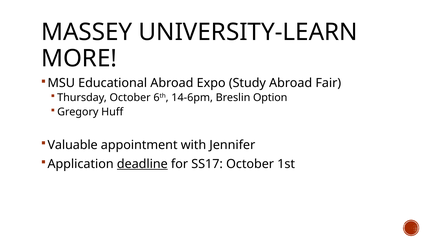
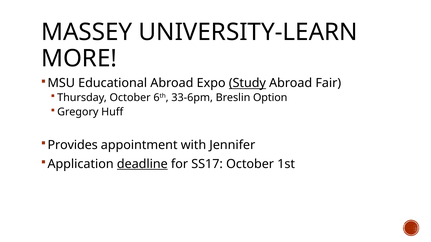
Study underline: none -> present
14-6pm: 14-6pm -> 33-6pm
Valuable: Valuable -> Provides
